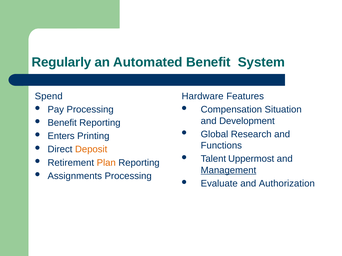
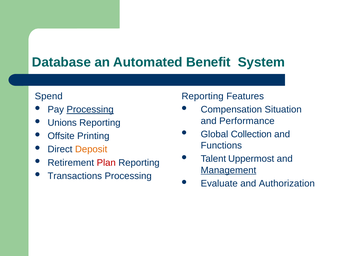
Regularly: Regularly -> Database
Hardware at (203, 96): Hardware -> Reporting
Processing at (90, 110) underline: none -> present
Development: Development -> Performance
Benefit at (62, 123): Benefit -> Unions
Research: Research -> Collection
Enters: Enters -> Offsite
Plan colour: orange -> red
Assignments: Assignments -> Transactions
